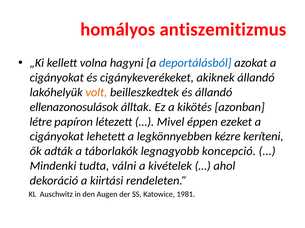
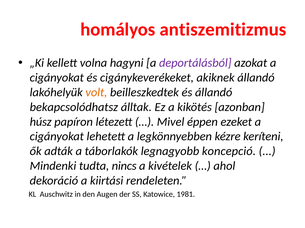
deportálásból colour: blue -> purple
ellenazonosulások: ellenazonosulások -> bekapcsolódhatsz
létre: létre -> húsz
válni: válni -> nincs
